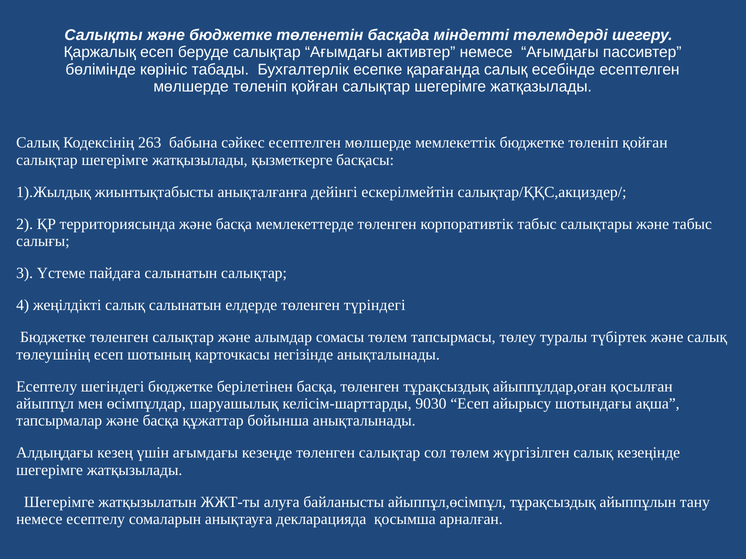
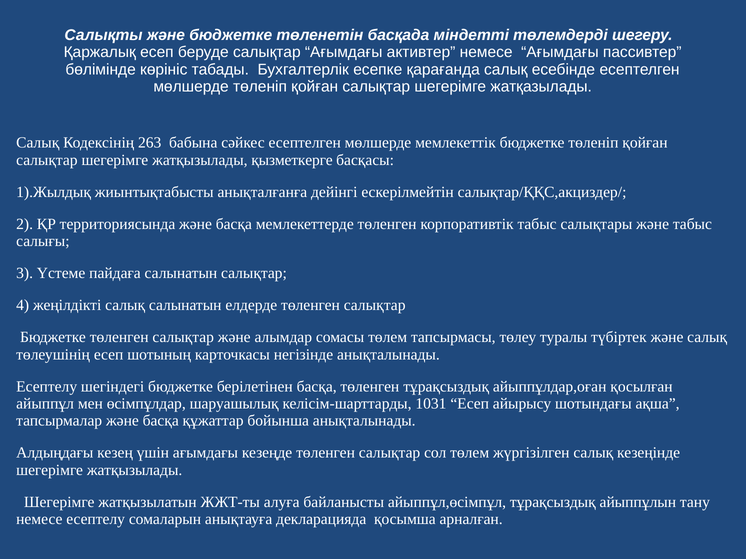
елдерде төленген түріндегі: түріндегі -> салықтар
9030: 9030 -> 1031
